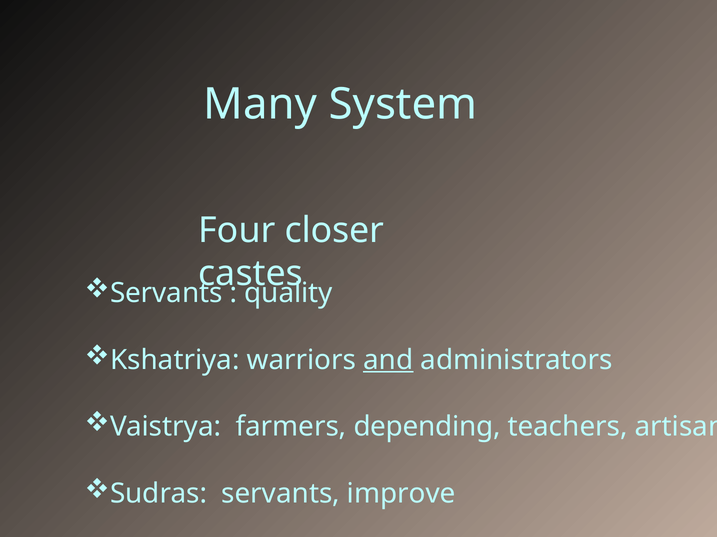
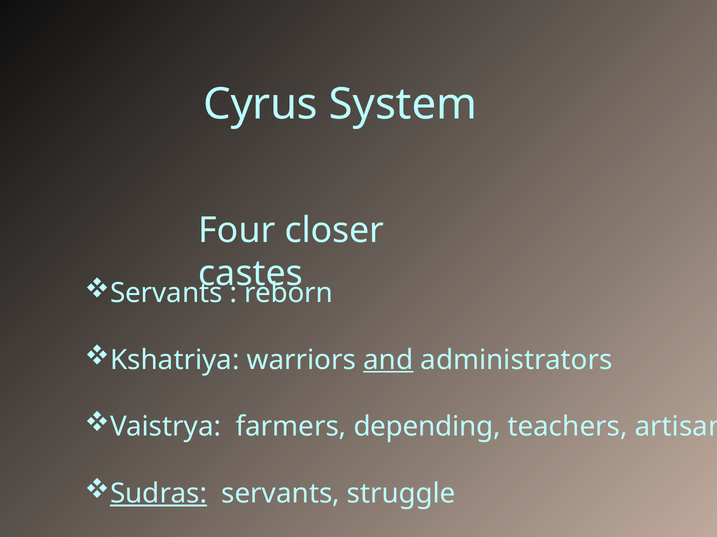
Many: Many -> Cyrus
quality: quality -> reborn
Sudras underline: none -> present
improve: improve -> struggle
